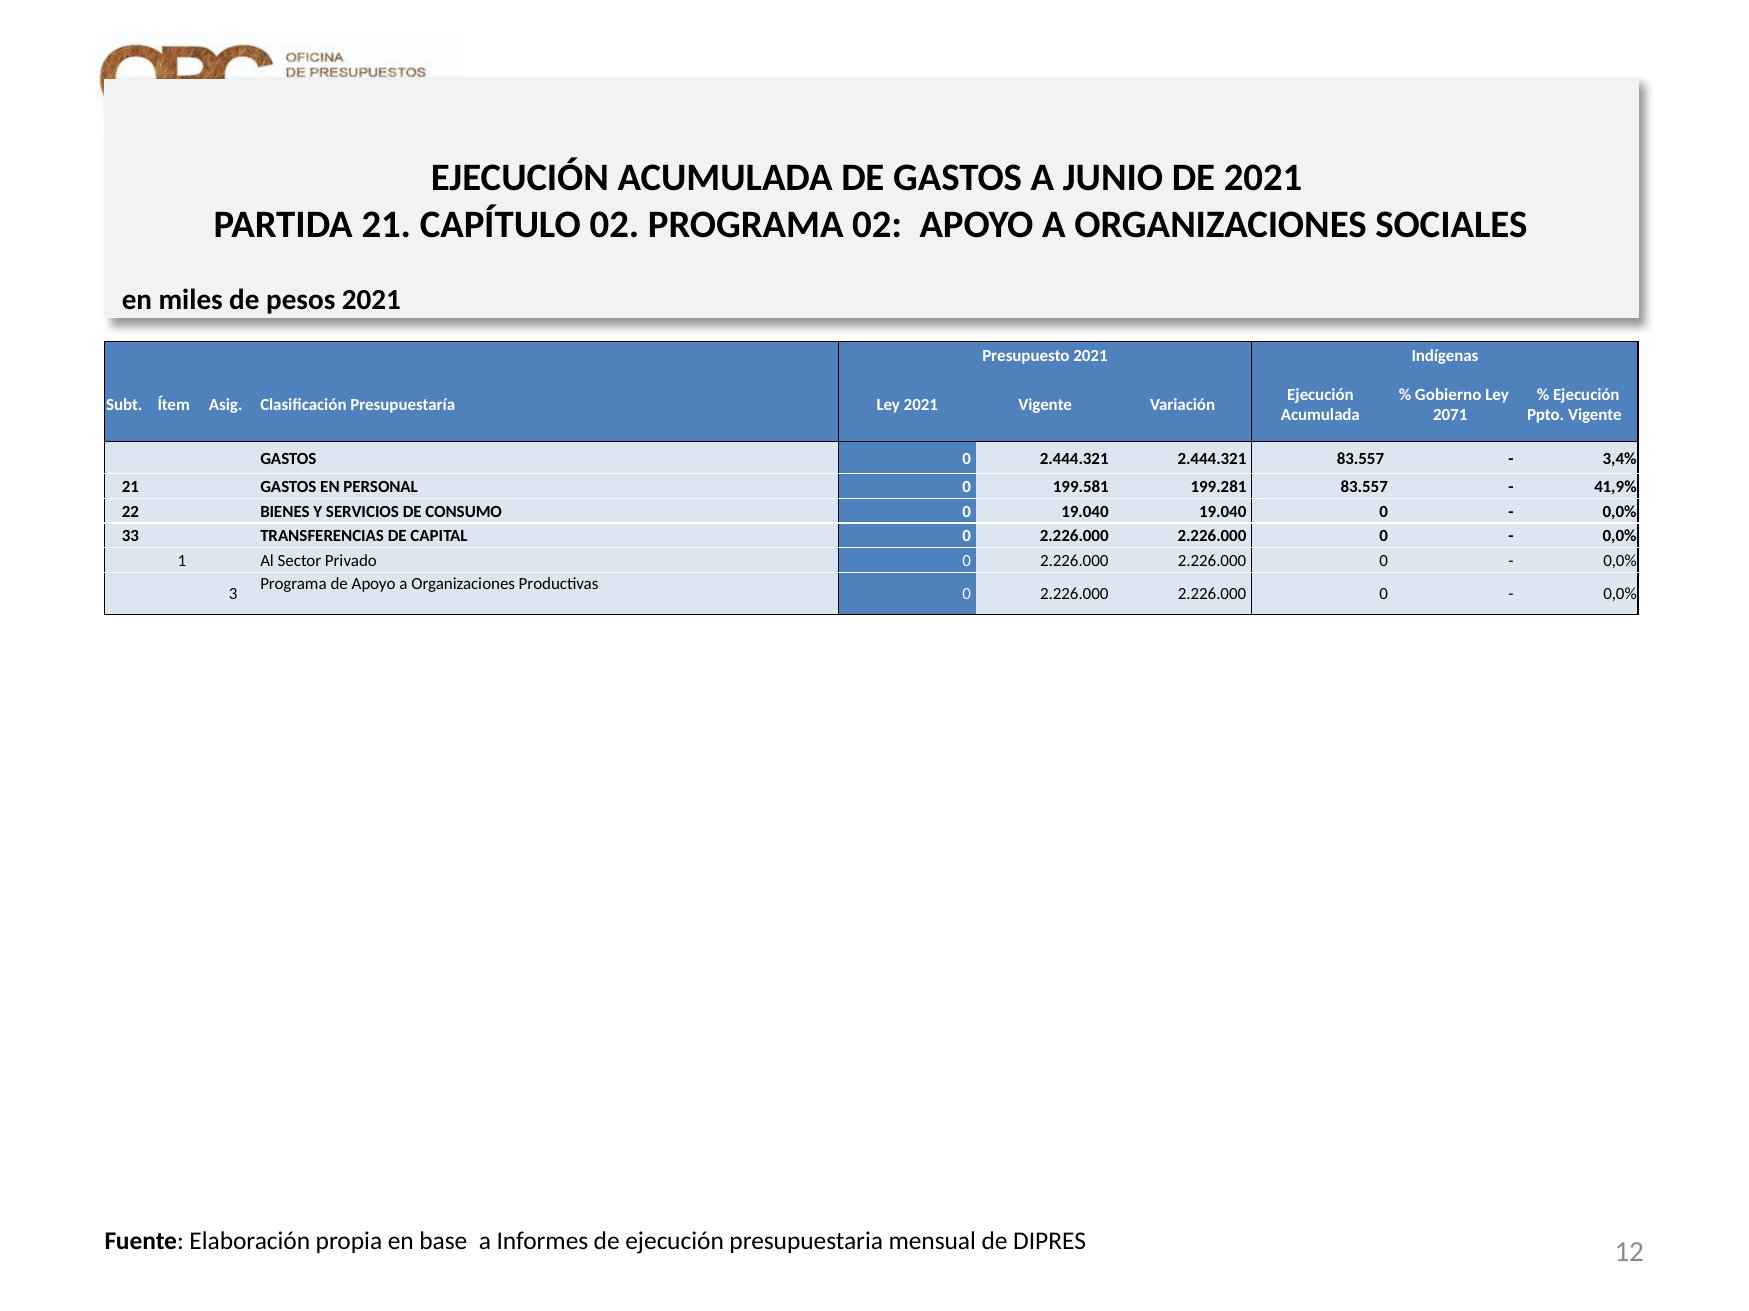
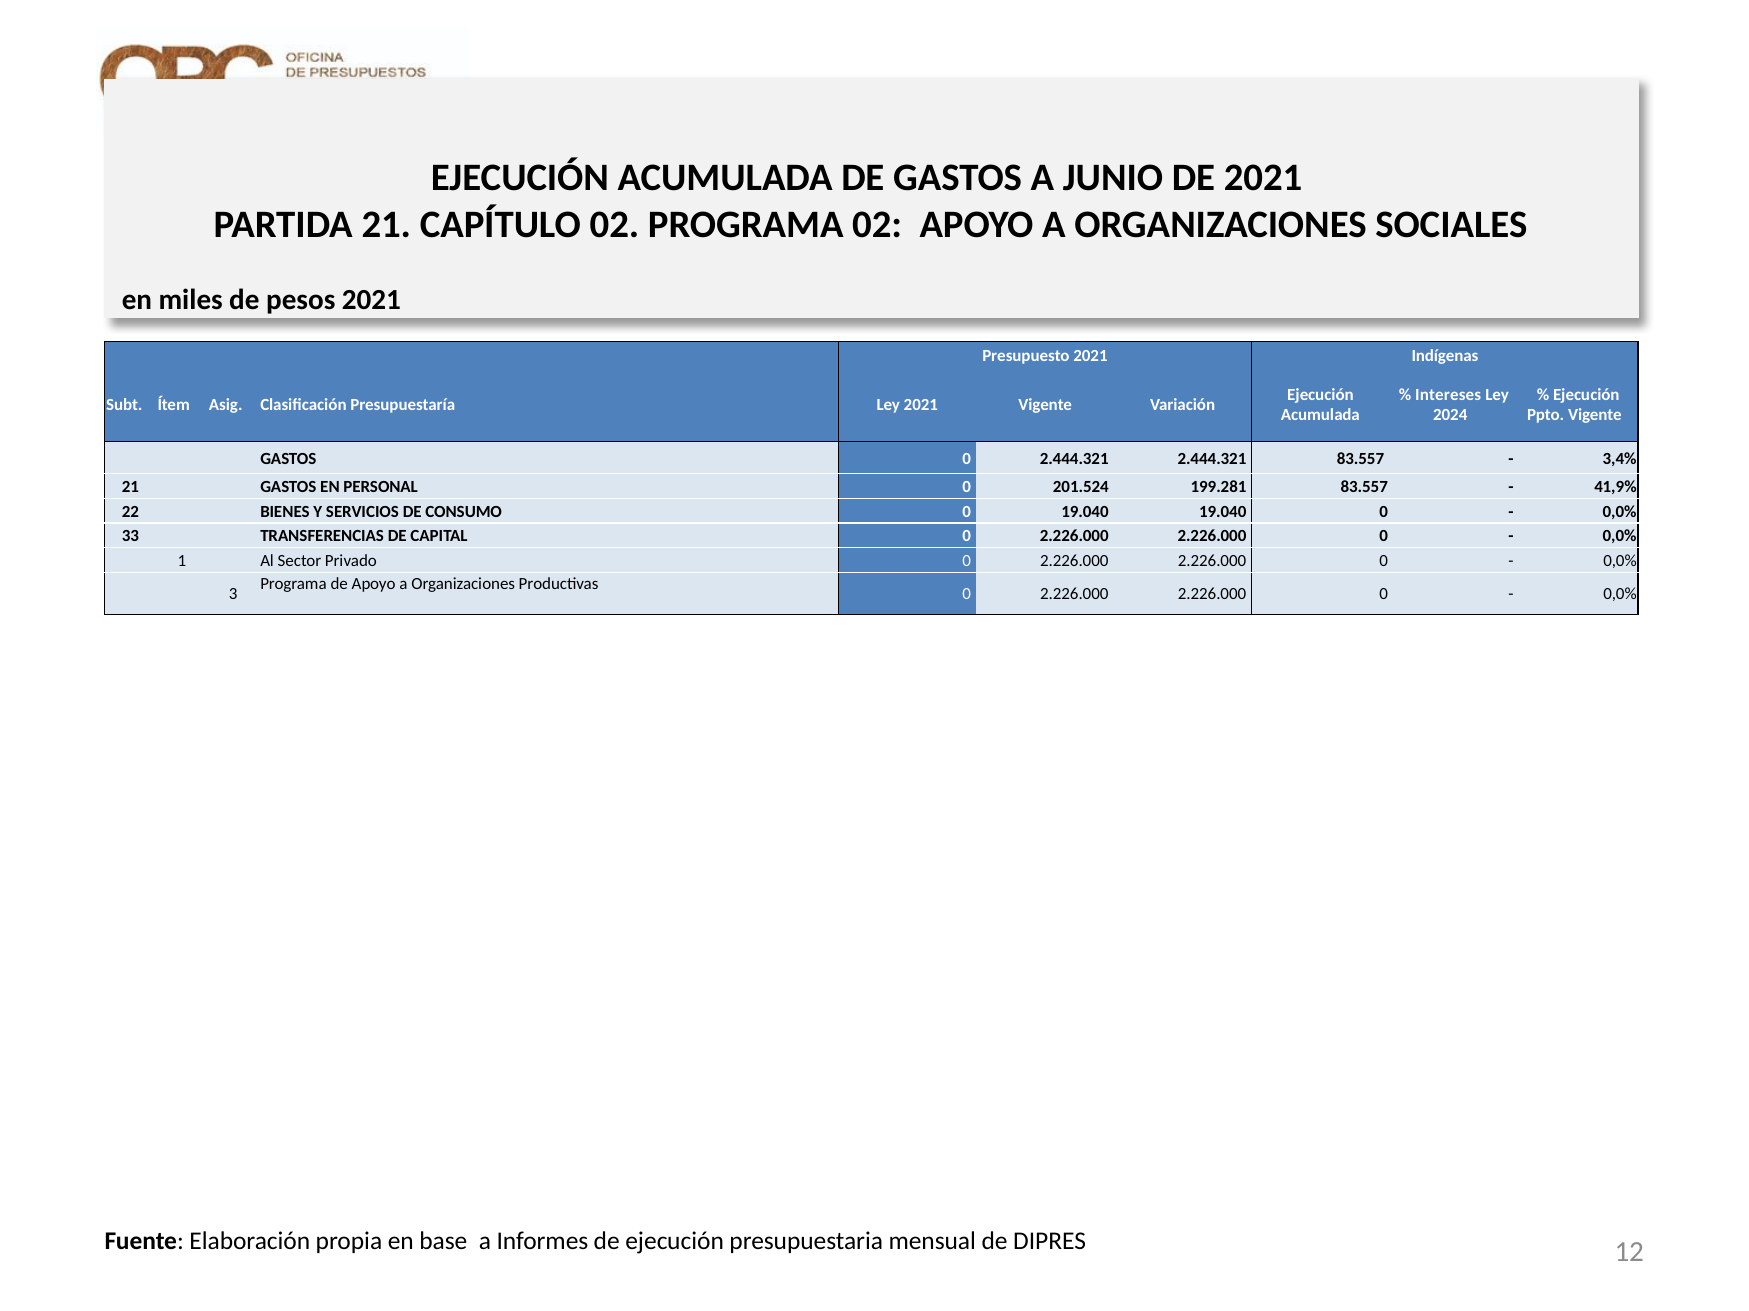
Gobierno: Gobierno -> Intereses
2071: 2071 -> 2024
199.581: 199.581 -> 201.524
